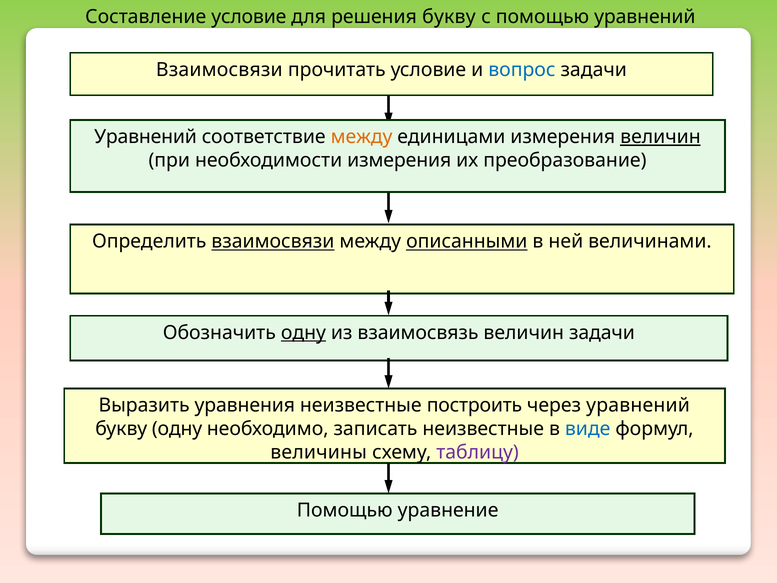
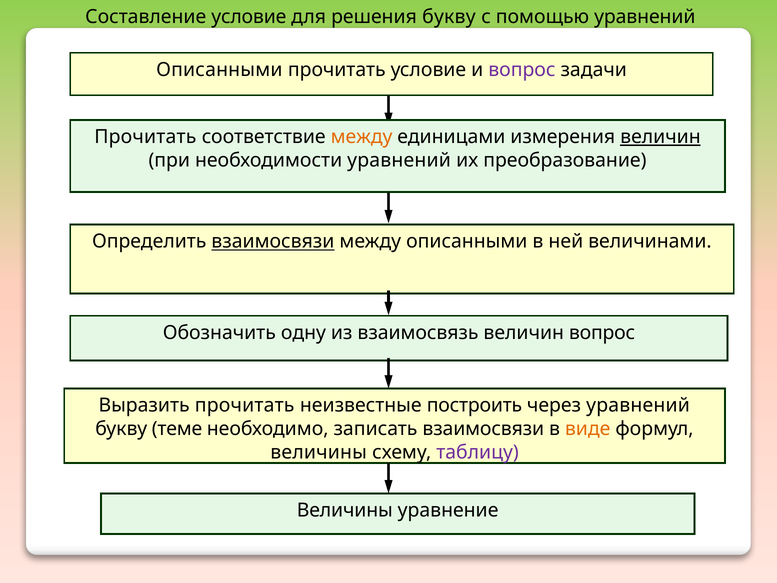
Взаимосвязи at (219, 70): Взаимосвязи -> Описанными
вопрос at (522, 70) colour: blue -> purple
Уравнений at (146, 137): Уравнений -> Прочитать
необходимости измерения: измерения -> уравнений
описанными at (467, 241) underline: present -> none
одну at (303, 332) underline: present -> none
величин задачи: задачи -> вопрос
Выразить уравнения: уравнения -> прочитать
букву одну: одну -> теме
записать неизвестные: неизвестные -> взаимосвязи
виде colour: blue -> orange
Помощью at (345, 510): Помощью -> Величины
